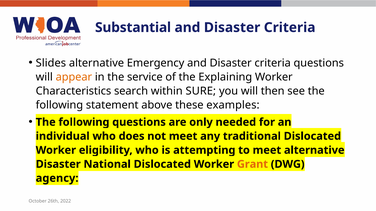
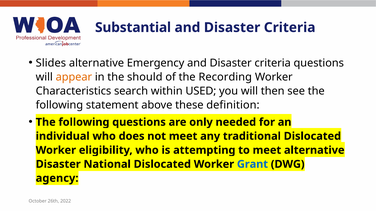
service: service -> should
Explaining: Explaining -> Recording
SURE: SURE -> USED
examples: examples -> definition
Grant colour: orange -> blue
